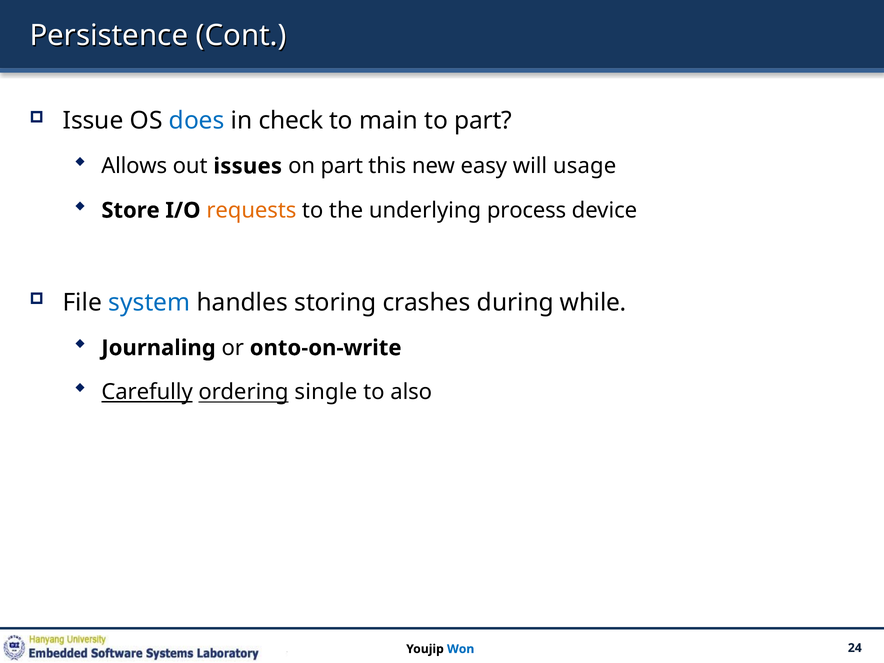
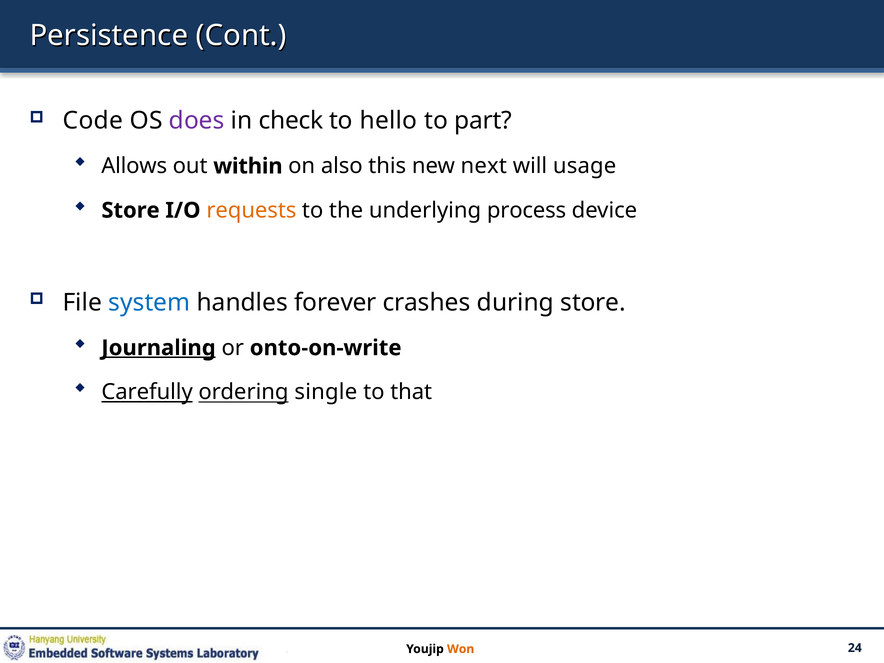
Issue: Issue -> Code
does colour: blue -> purple
main: main -> hello
issues: issues -> within
on part: part -> also
easy: easy -> next
storing: storing -> forever
during while: while -> store
Journaling underline: none -> present
also: also -> that
Won colour: blue -> orange
